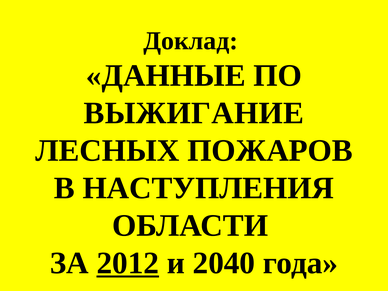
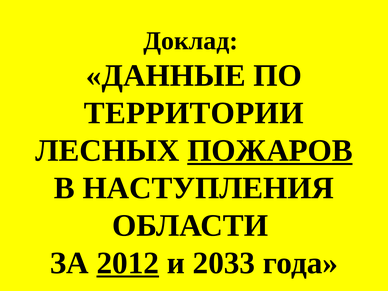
ВЫЖИГАНИЕ: ВЫЖИГАНИЕ -> ТЕРРИТОРИИ
ПОЖАРОВ underline: none -> present
2040: 2040 -> 2033
